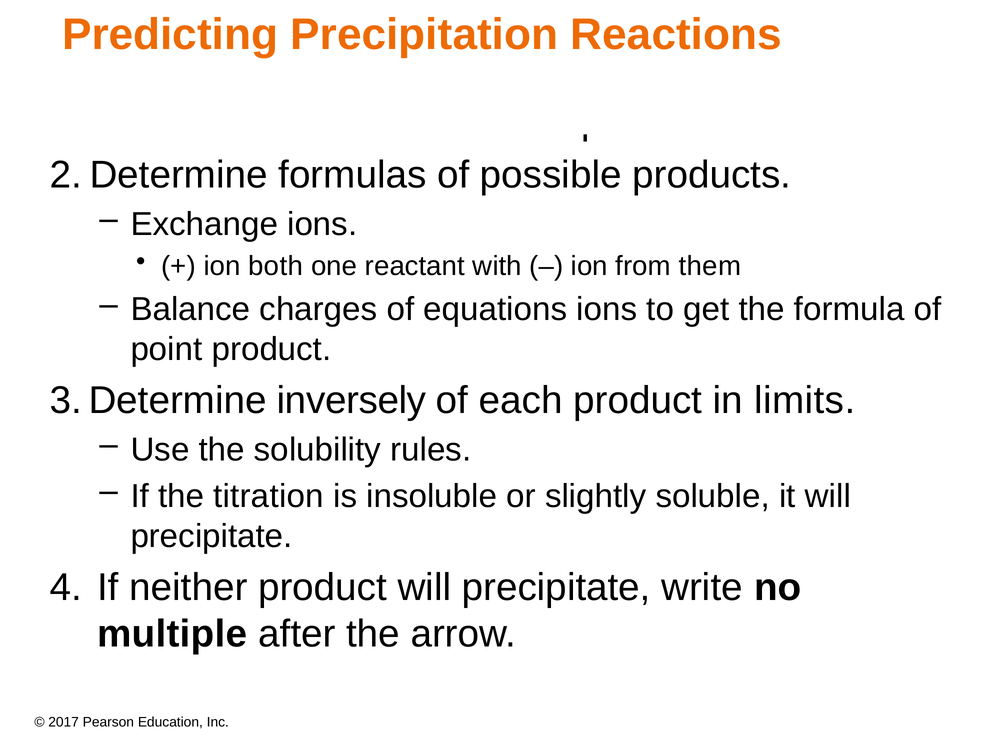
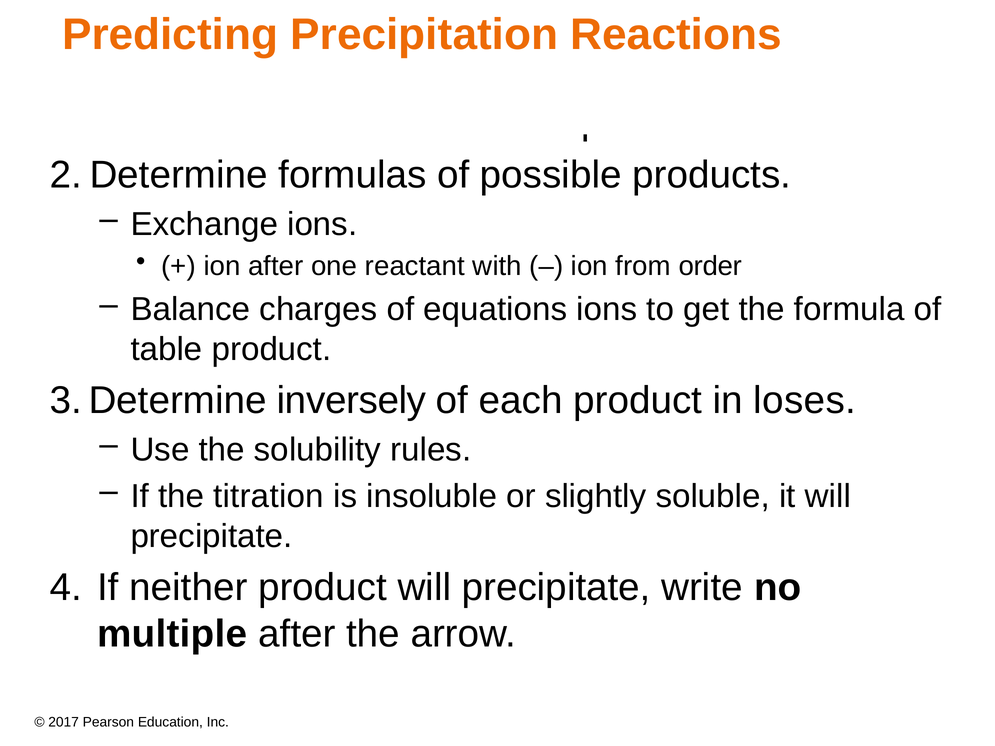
ion both: both -> after
them: them -> order
point: point -> table
limits: limits -> loses
